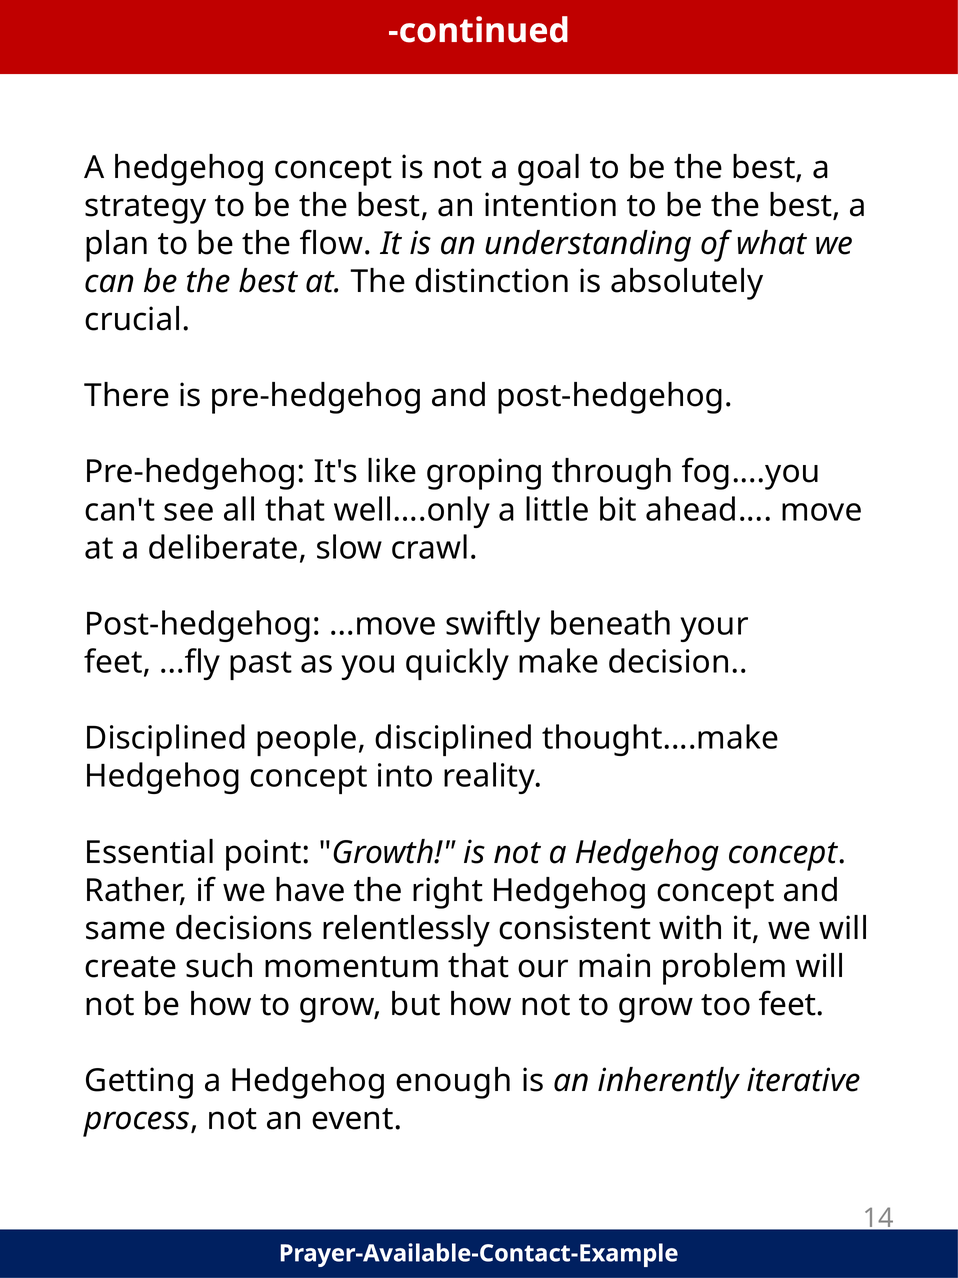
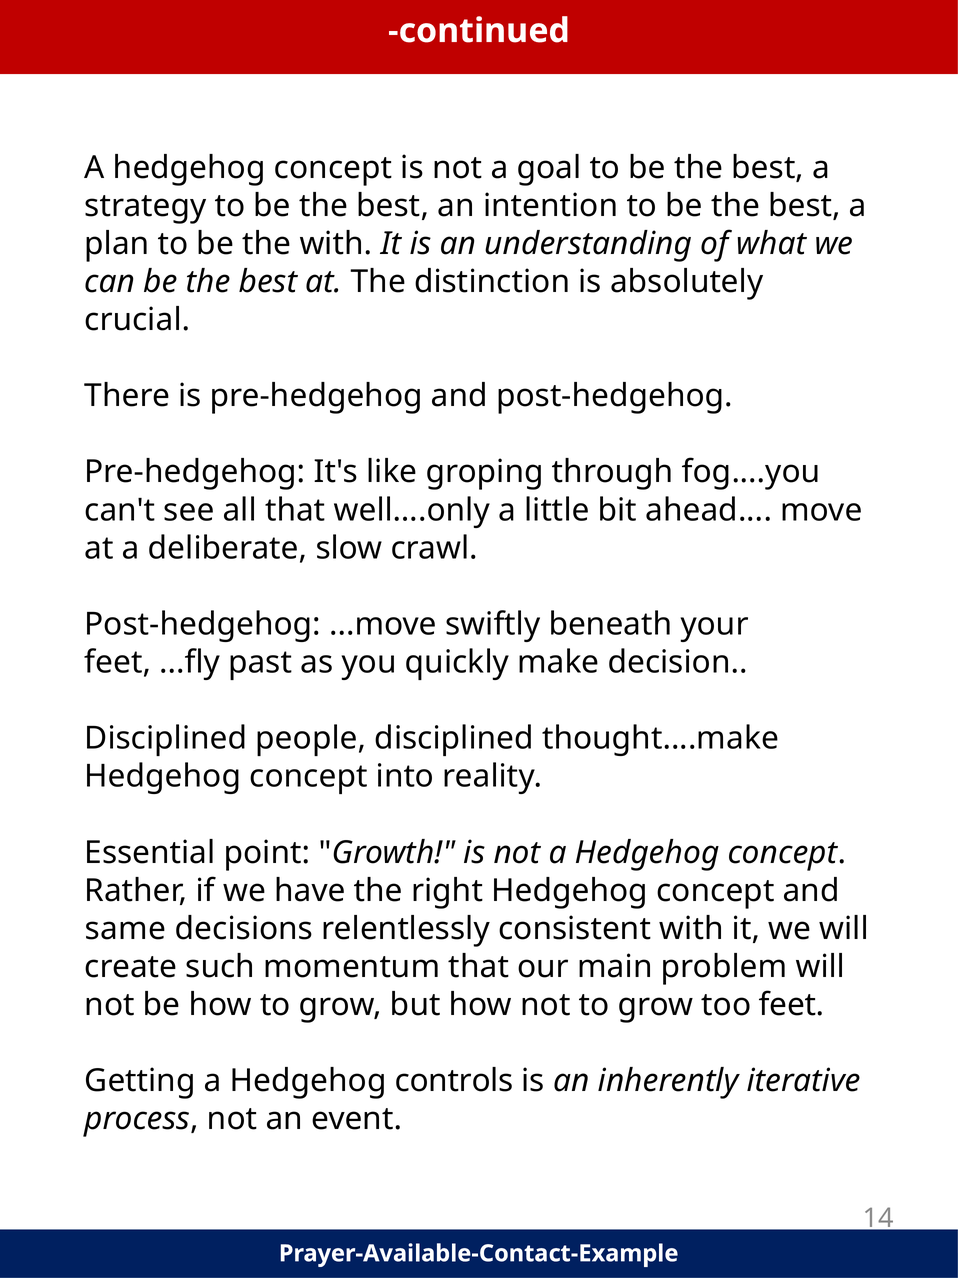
the flow: flow -> with
enough: enough -> controls
